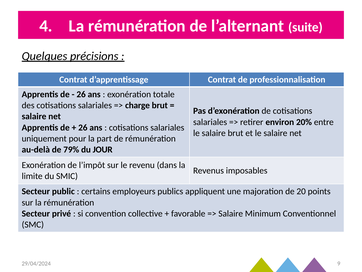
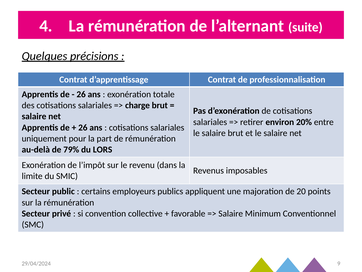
JOUR: JOUR -> LORS
